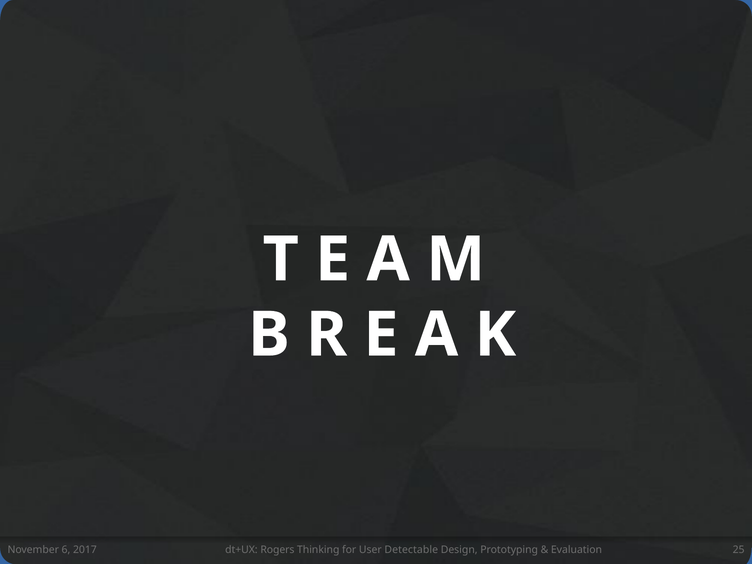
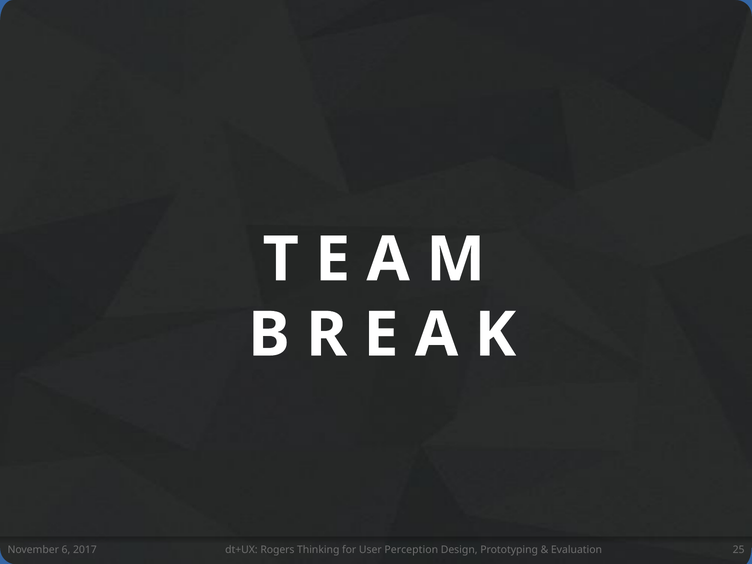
Detectable: Detectable -> Perception
